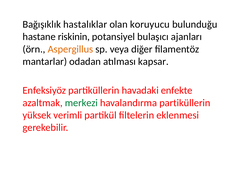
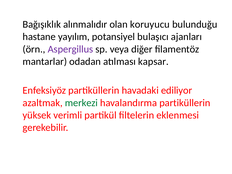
hastalıklar: hastalıklar -> alınmalıdır
riskinin: riskinin -> yayılım
Aspergillus colour: orange -> purple
enfekte: enfekte -> ediliyor
